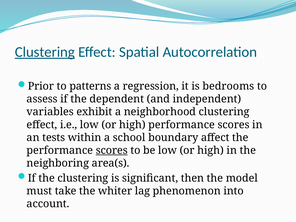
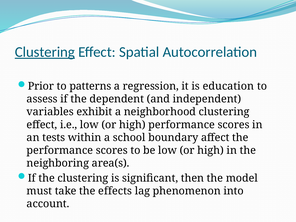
bedrooms: bedrooms -> education
scores at (112, 150) underline: present -> none
whiter: whiter -> effects
